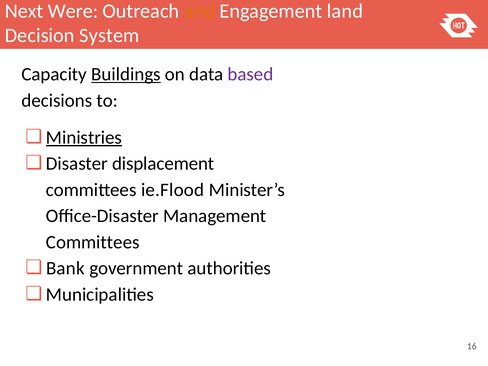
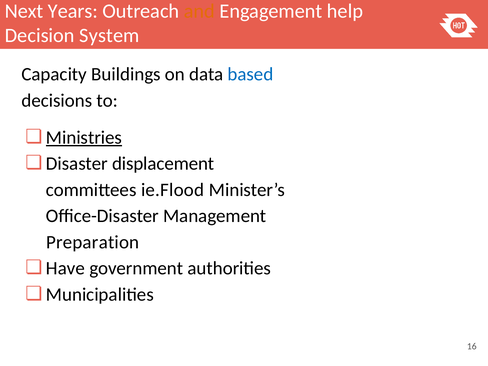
Were: Were -> Years
land: land -> help
Buildings underline: present -> none
based colour: purple -> blue
Committees at (93, 242): Committees -> Preparation
Bank: Bank -> Have
